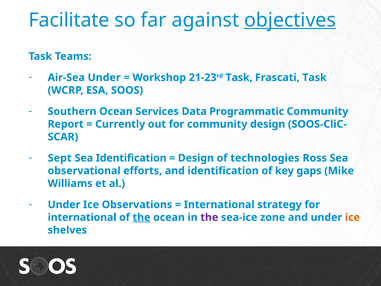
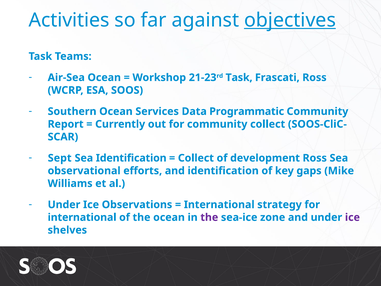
Facilitate: Facilitate -> Activities
Air-Sea Under: Under -> Ocean
Frascati Task: Task -> Ross
community design: design -> collect
Design at (196, 158): Design -> Collect
technologies: technologies -> development
the at (142, 217) underline: present -> none
ice at (352, 217) colour: orange -> purple
